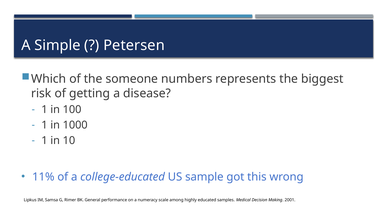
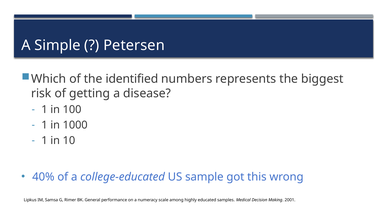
someone: someone -> identified
11%: 11% -> 40%
